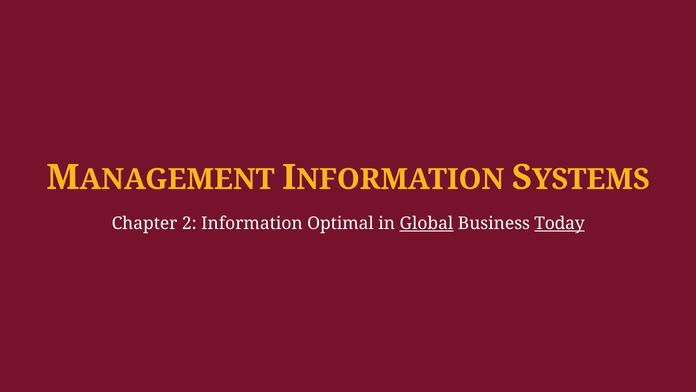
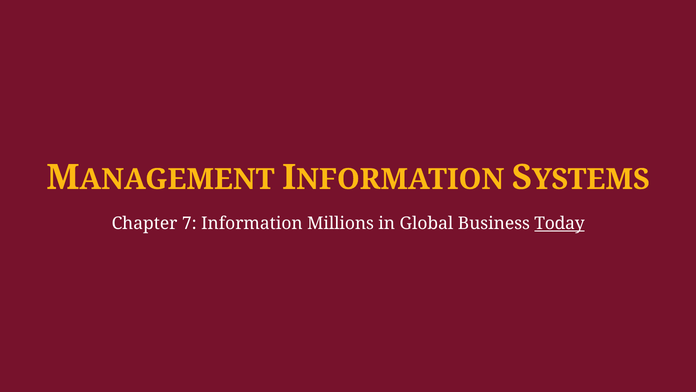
2: 2 -> 7
Optimal: Optimal -> Millions
Global underline: present -> none
